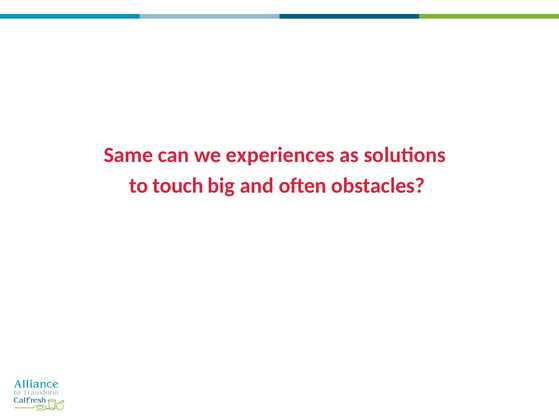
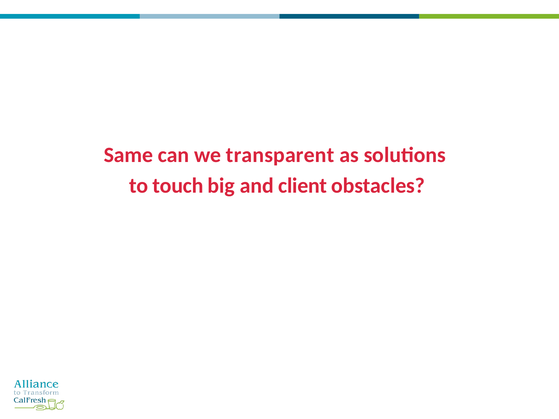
experiences: experiences -> transparent
often: often -> client
